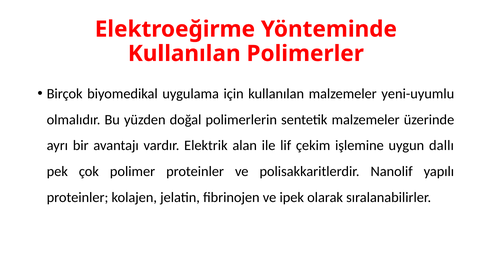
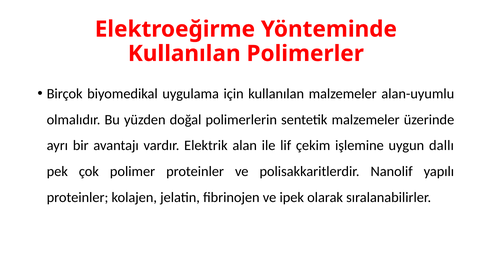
yeni-uyumlu: yeni-uyumlu -> alan-uyumlu
